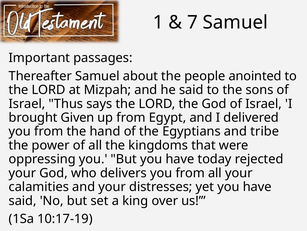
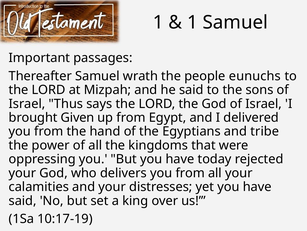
7 at (192, 22): 7 -> 1
about: about -> wrath
anointed: anointed -> eunuchs
